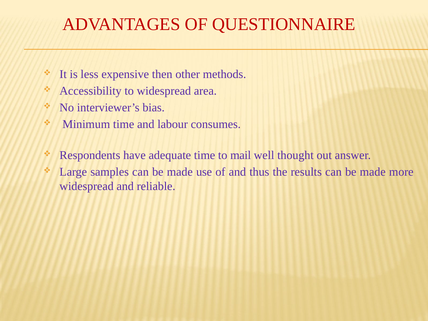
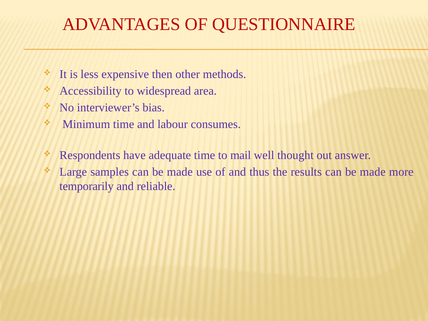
widespread at (87, 186): widespread -> temporarily
